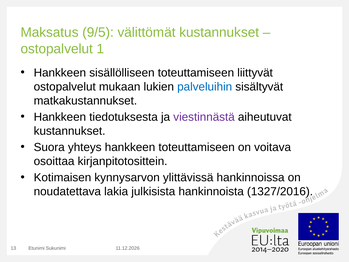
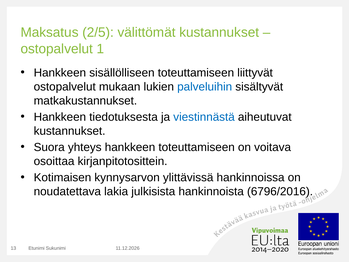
9/5: 9/5 -> 2/5
viestinnästä colour: purple -> blue
1327/2016: 1327/2016 -> 6796/2016
